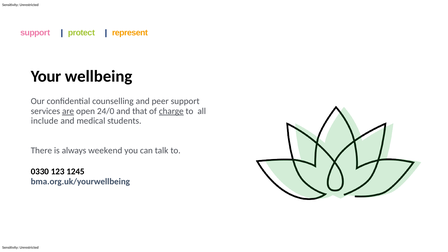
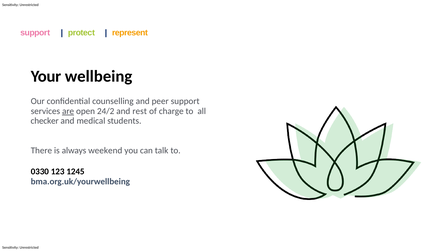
24/0: 24/0 -> 24/2
that: that -> rest
charge underline: present -> none
include: include -> checker
